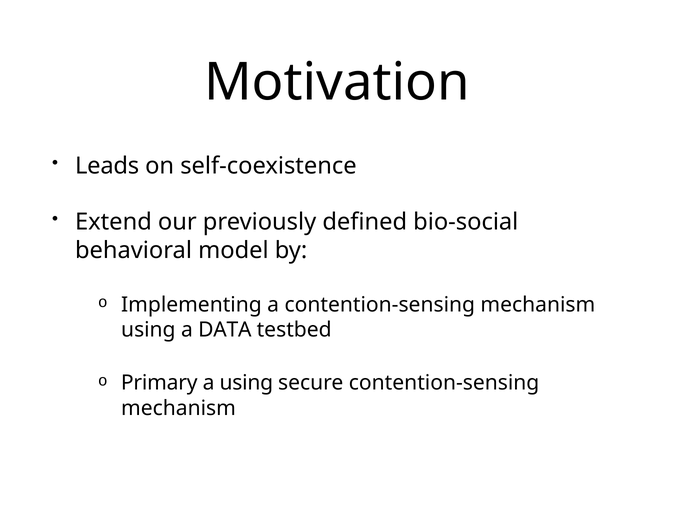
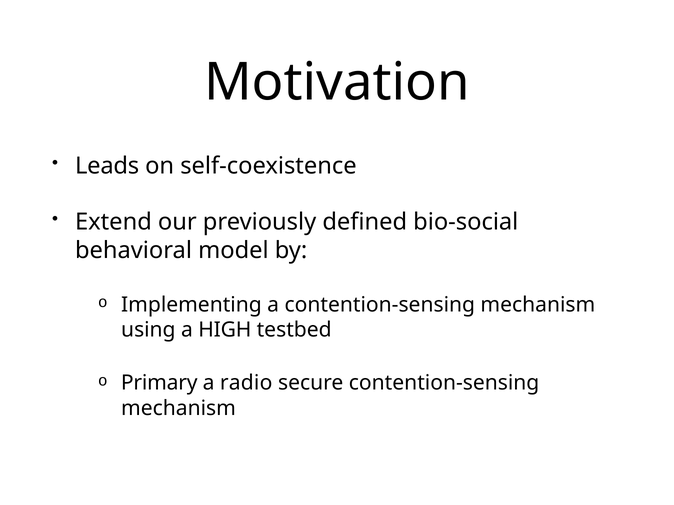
DATA: DATA -> HIGH
a using: using -> radio
